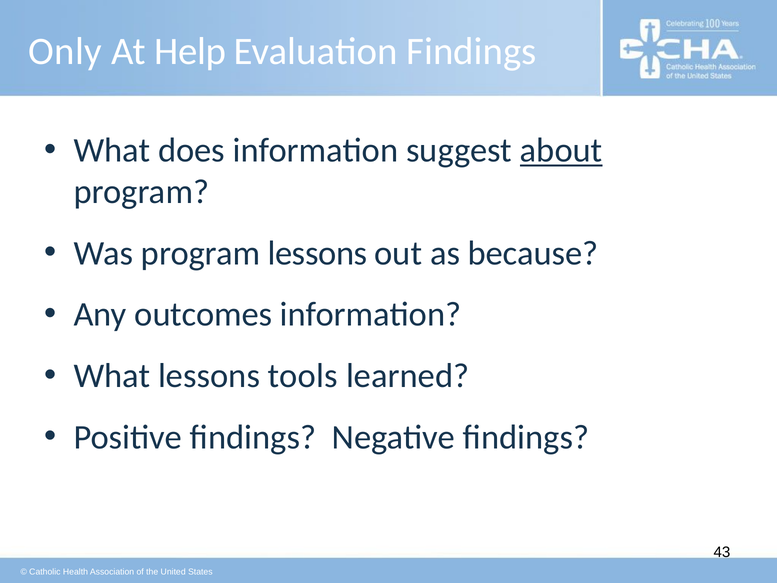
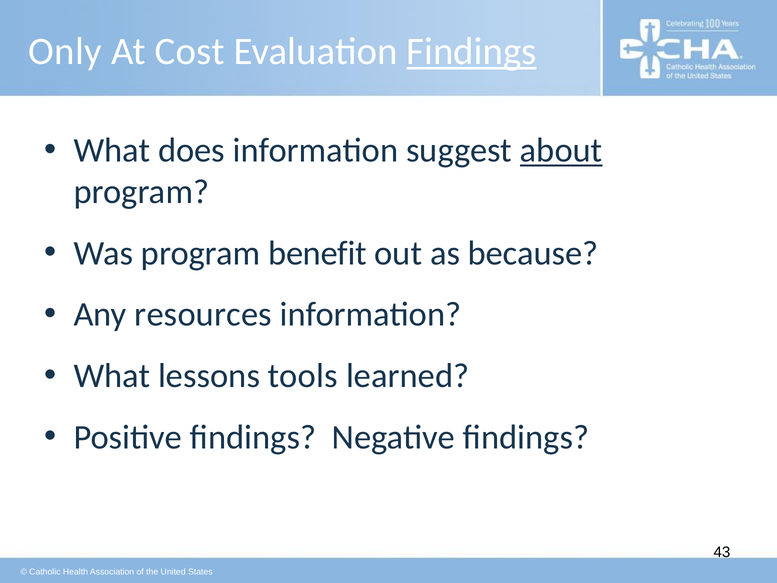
Help: Help -> Cost
Findings at (471, 51) underline: none -> present
program lessons: lessons -> benefit
outcomes: outcomes -> resources
